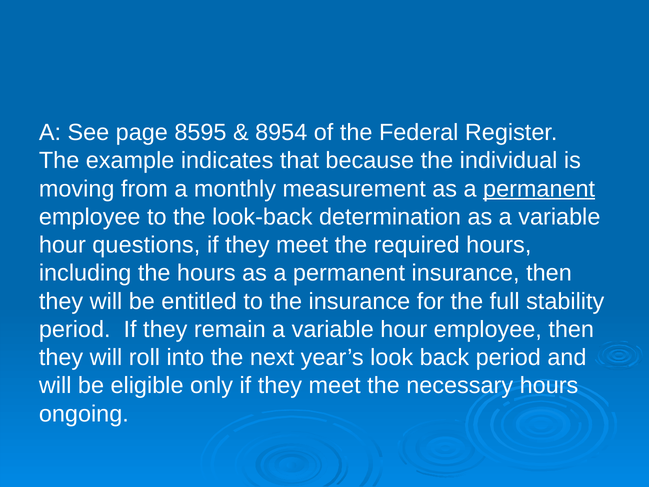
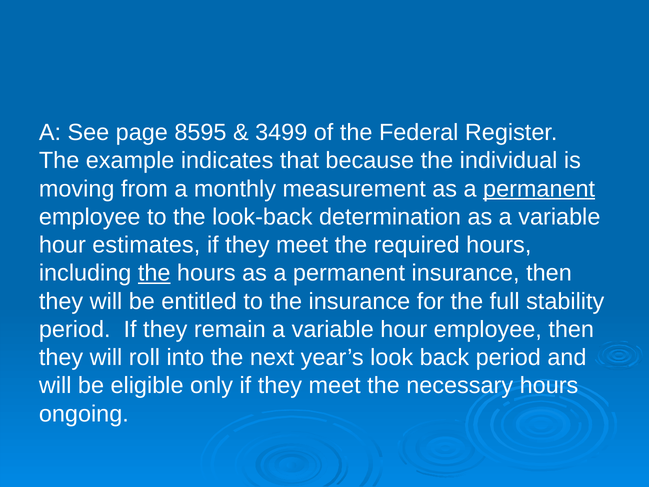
8954: 8954 -> 3499
questions: questions -> estimates
the at (154, 273) underline: none -> present
